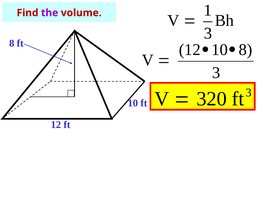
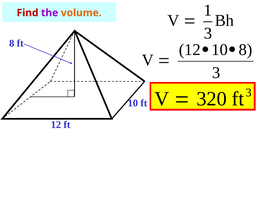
volume colour: red -> orange
